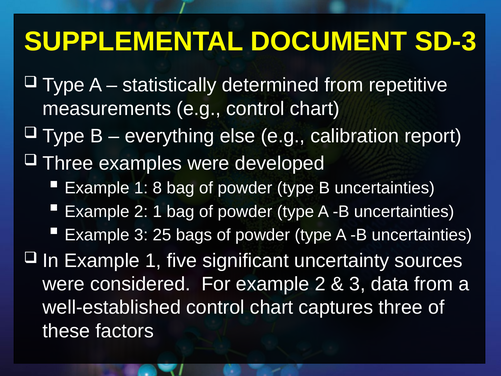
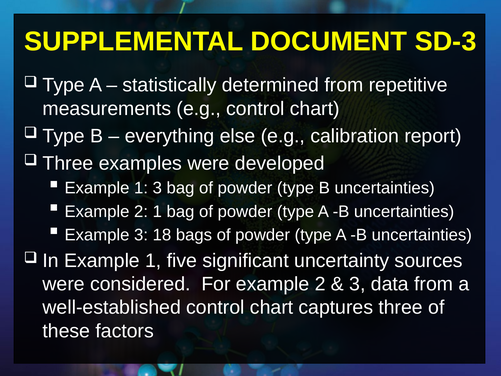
1 8: 8 -> 3
25: 25 -> 18
